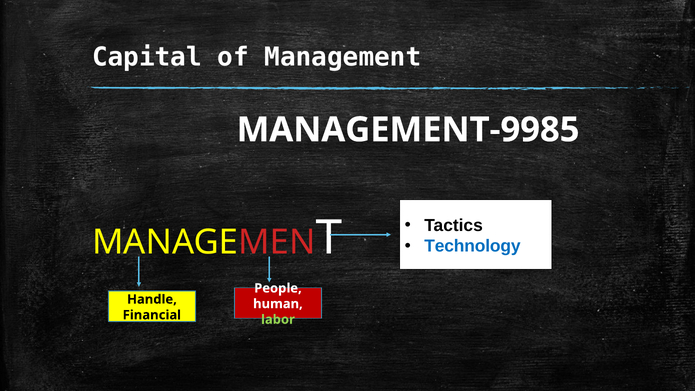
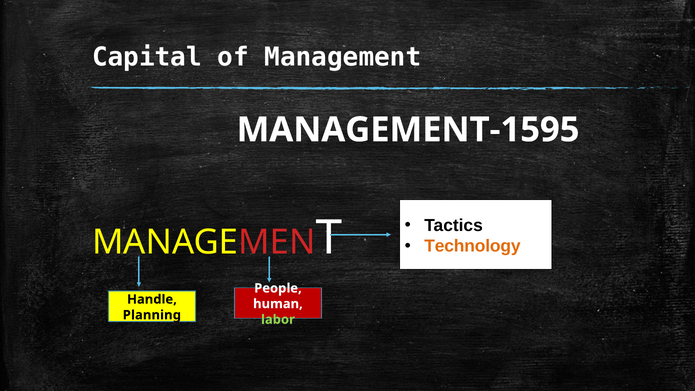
MANAGEMENT-9985: MANAGEMENT-9985 -> MANAGEMENT-1595
Technology colour: blue -> orange
Financial: Financial -> Planning
